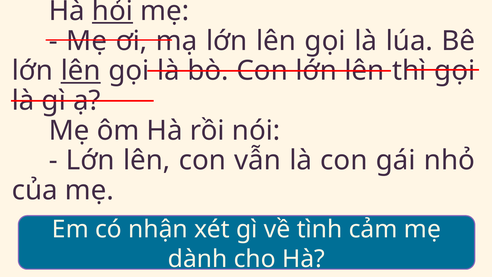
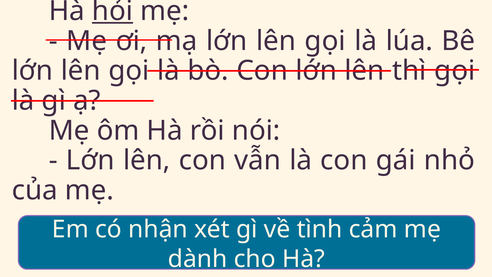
lên at (81, 71) underline: present -> none
